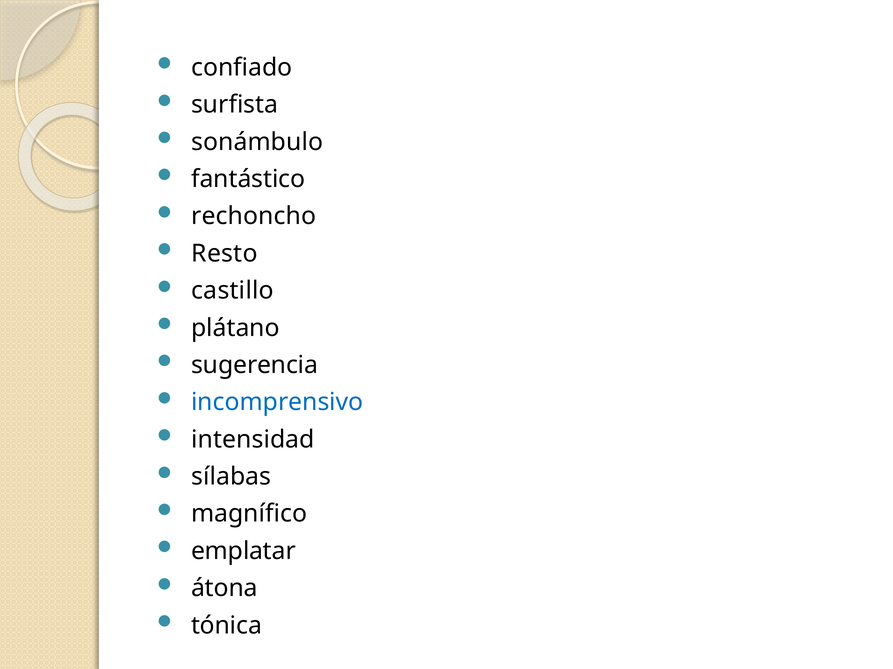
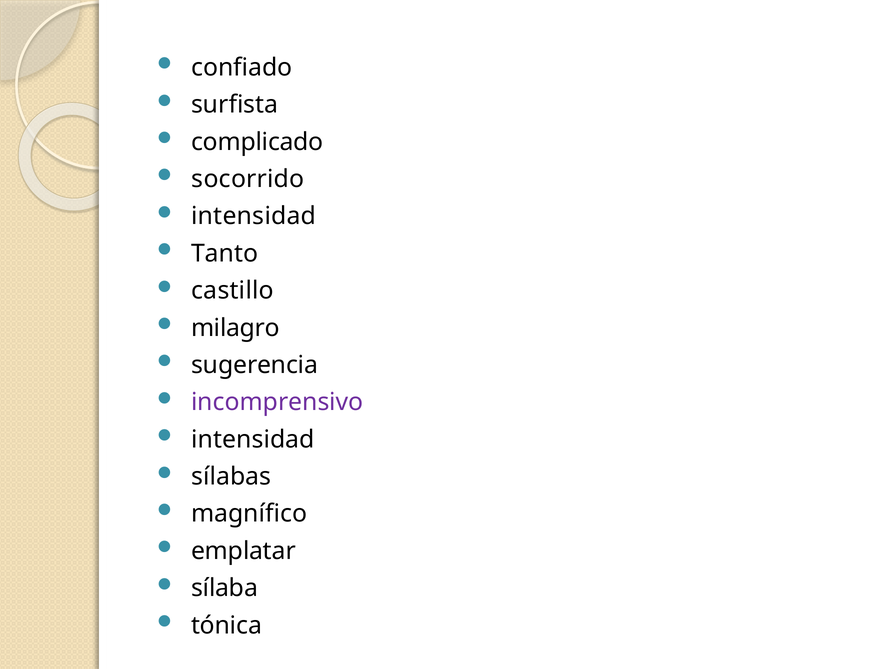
sonámbulo: sonámbulo -> complicado
fantástico: fantástico -> socorrido
rechoncho at (254, 217): rechoncho -> intensidad
Resto: Resto -> Tanto
plátano: plátano -> milagro
incomprensivo colour: blue -> purple
átona: átona -> sílaba
